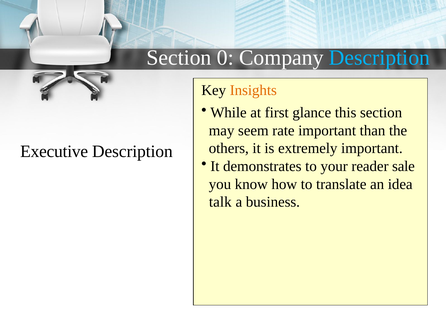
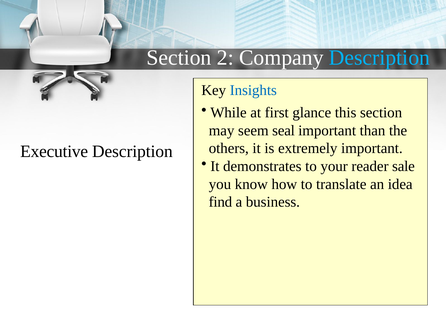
0: 0 -> 2
Insights colour: orange -> blue
rate: rate -> seal
talk: talk -> find
